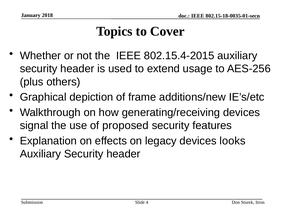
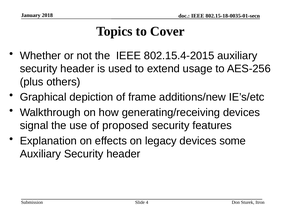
looks: looks -> some
